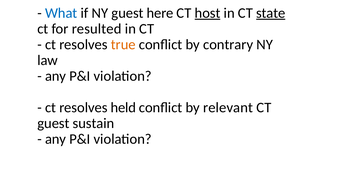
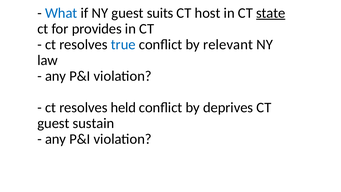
here: here -> suits
host underline: present -> none
resulted: resulted -> provides
true colour: orange -> blue
contrary: contrary -> relevant
relevant: relevant -> deprives
